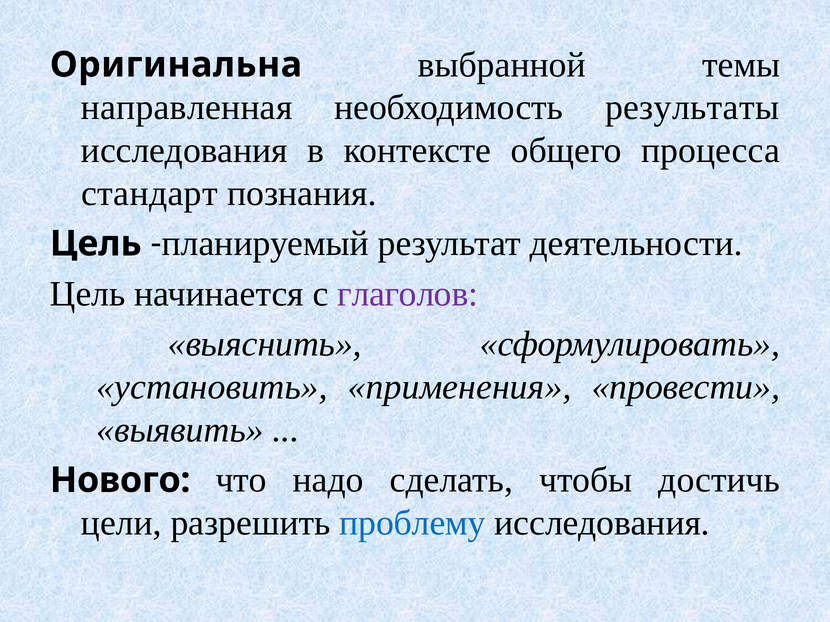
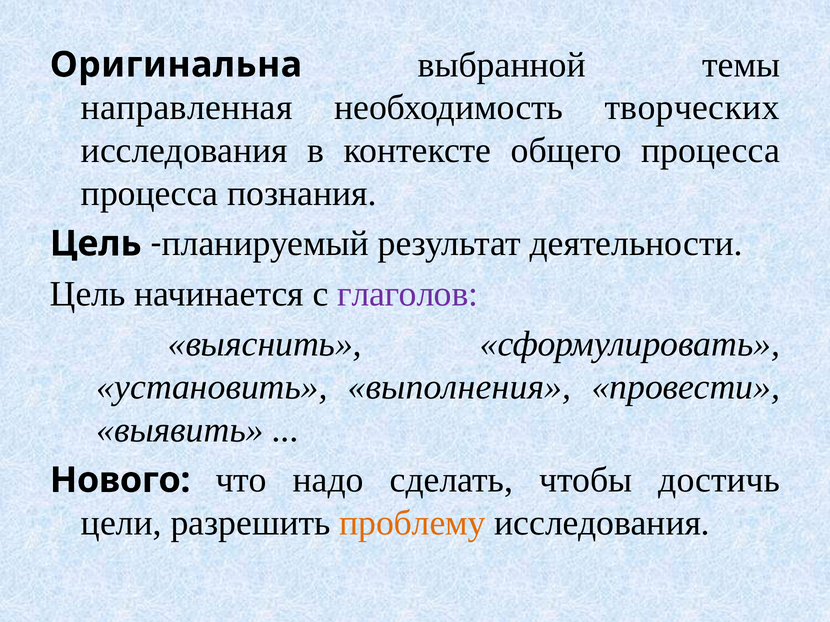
результаты: результаты -> творческих
стандарт at (149, 194): стандарт -> процесса
применения: применения -> выполнения
проблему colour: blue -> orange
